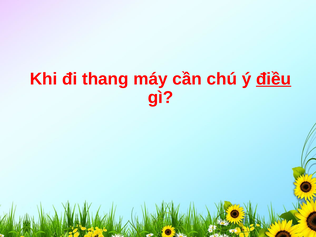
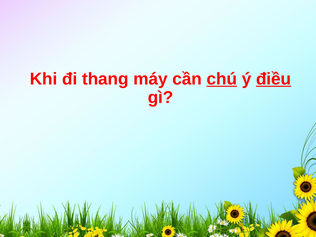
chú underline: none -> present
